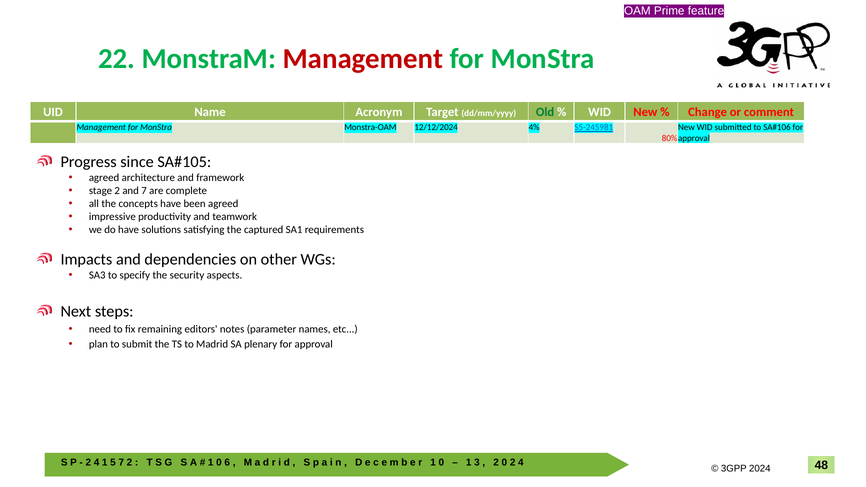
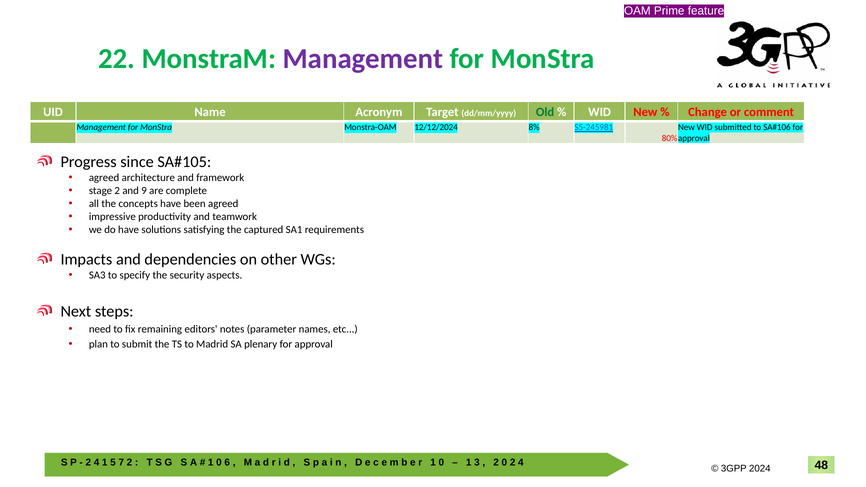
Management at (363, 59) colour: red -> purple
4%: 4% -> 8%
and 7: 7 -> 9
